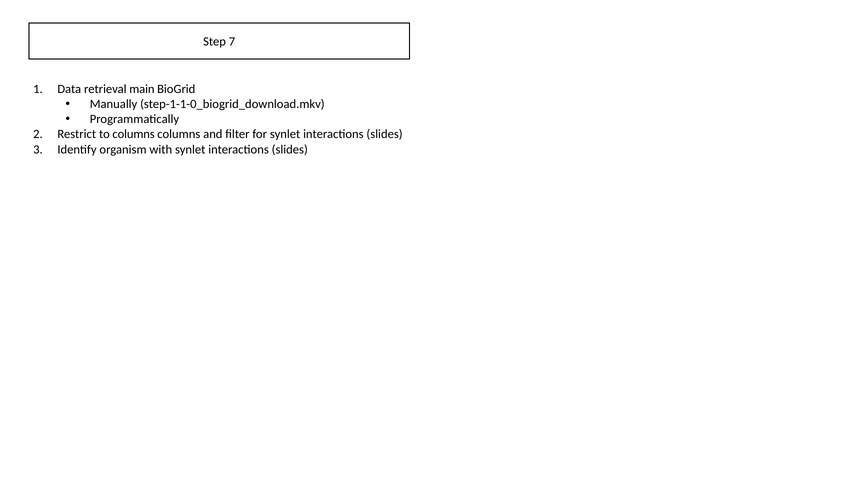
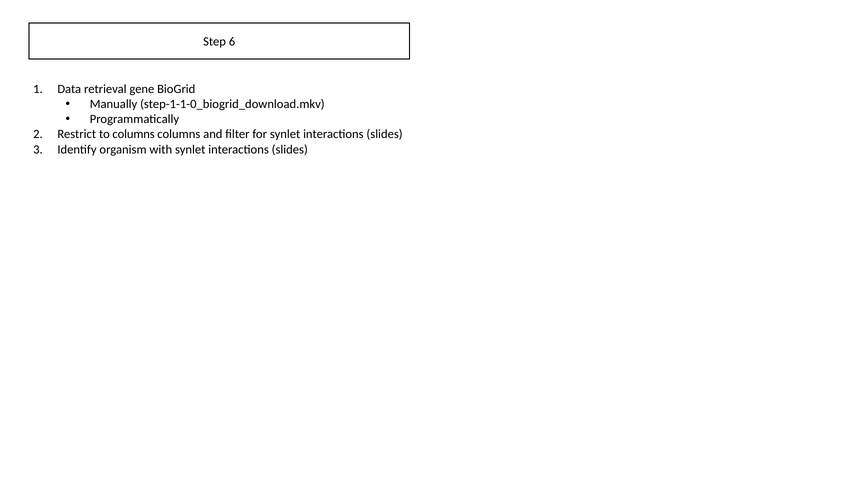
7: 7 -> 6
main: main -> gene
